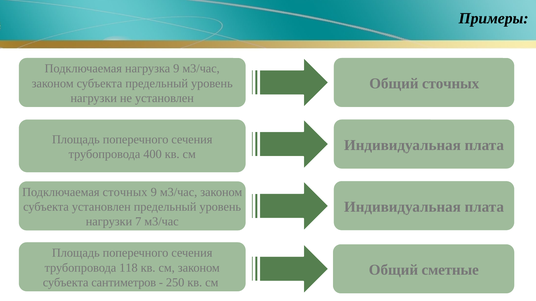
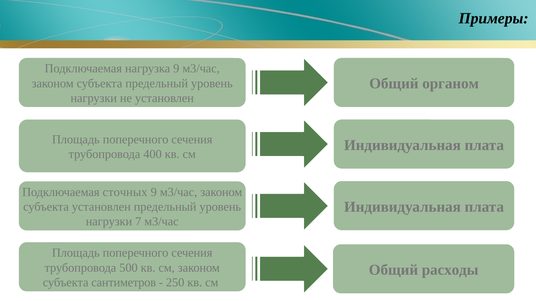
Общий сточных: сточных -> органом
118: 118 -> 500
сметные: сметные -> расходы
